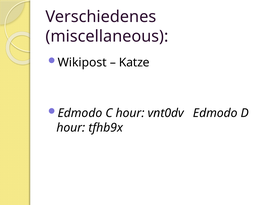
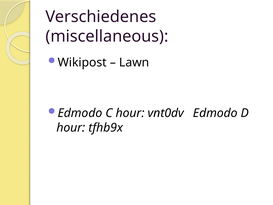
Katze: Katze -> Lawn
